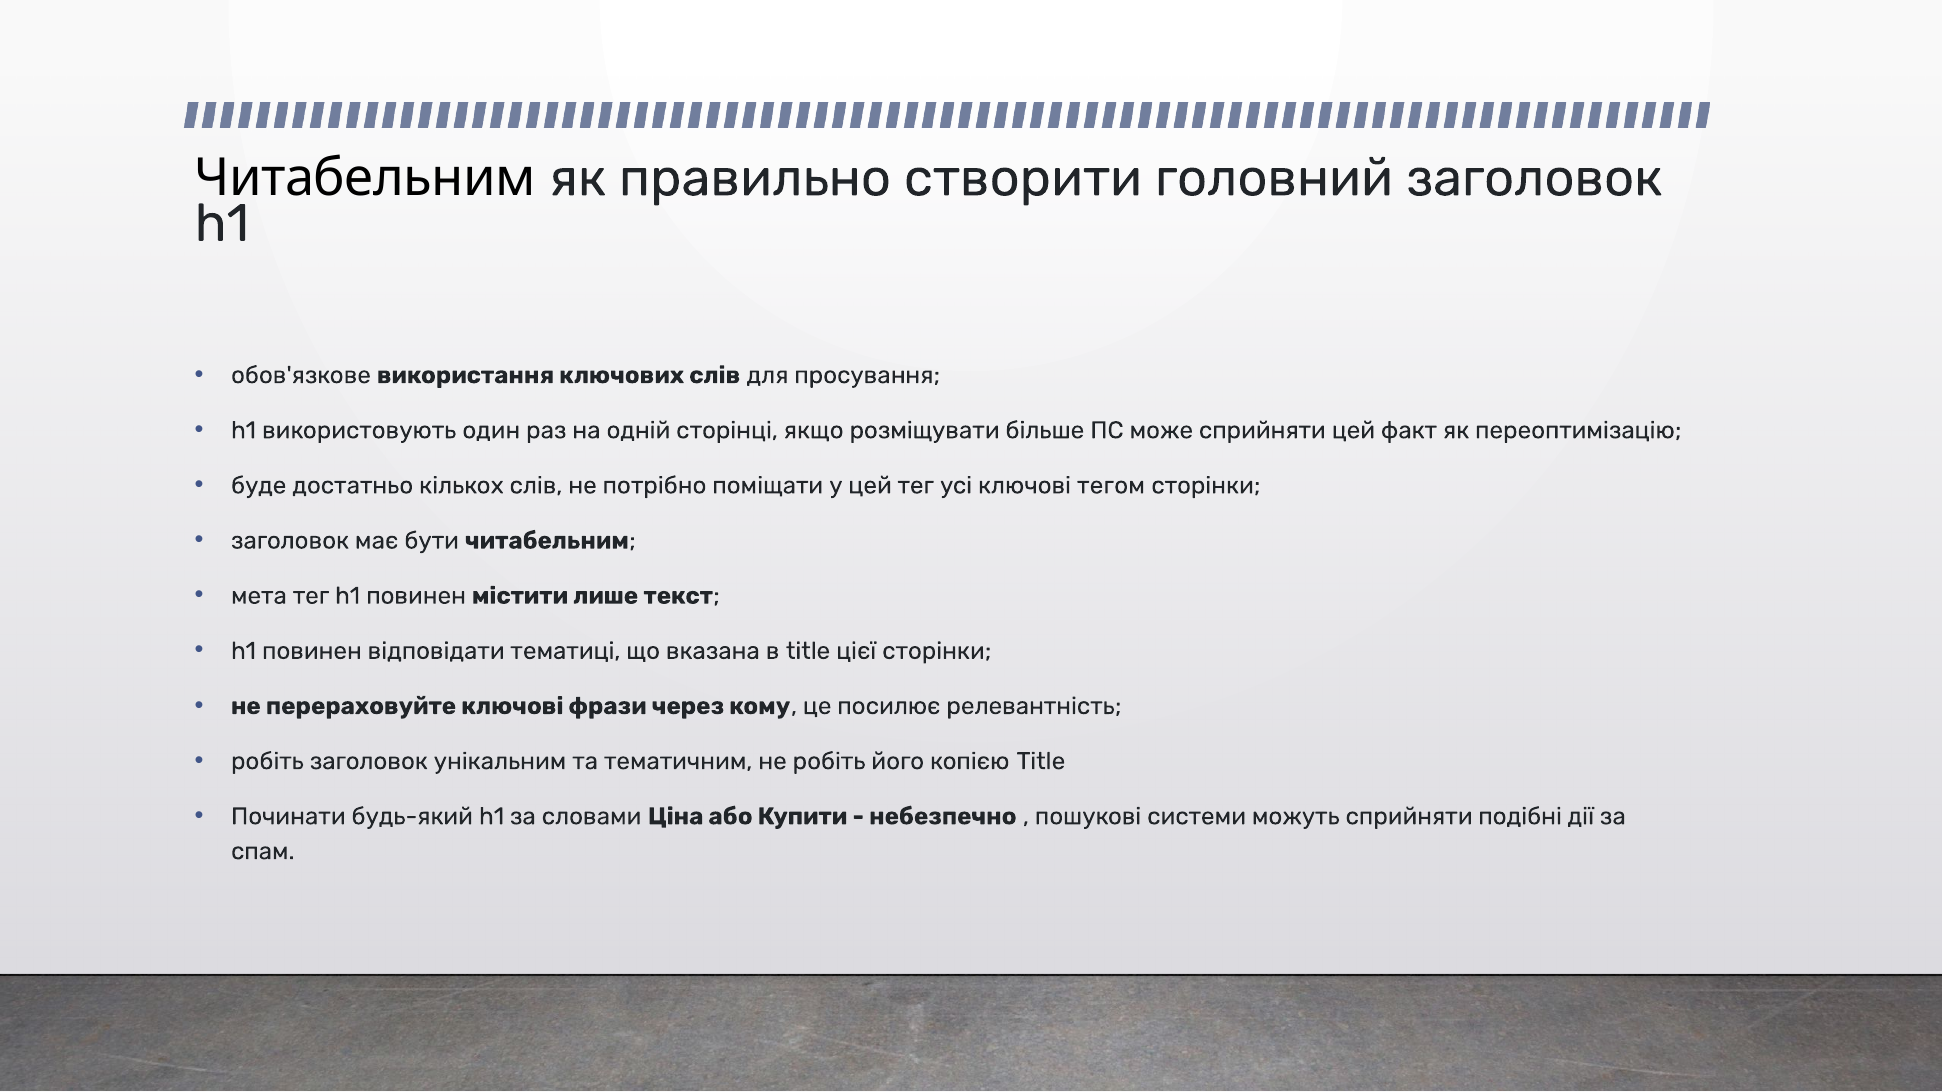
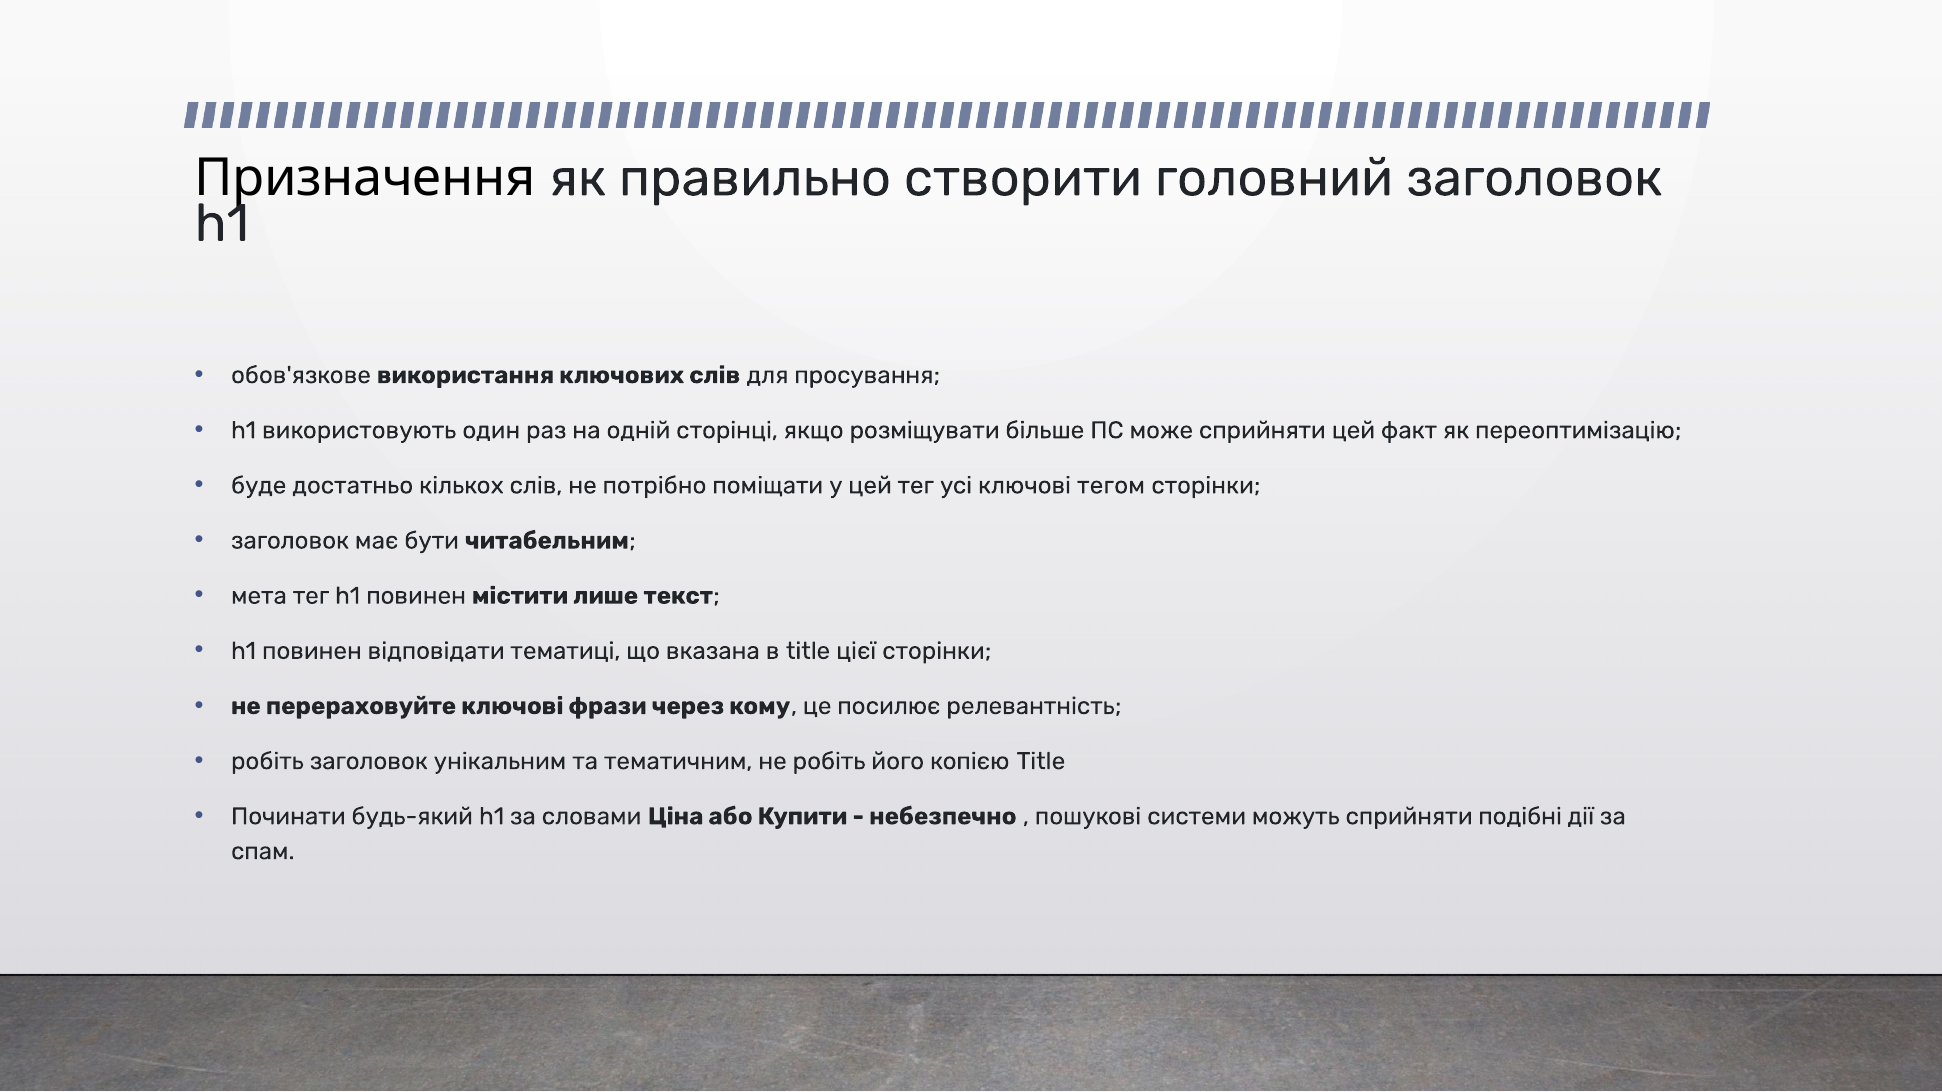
Читабельним at (365, 178): Читабельним -> Призначення
